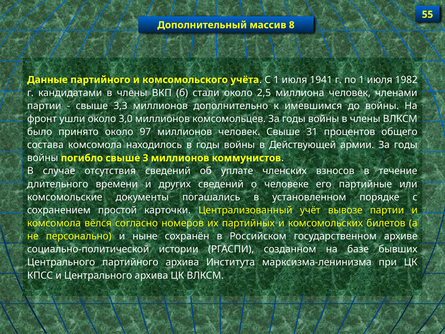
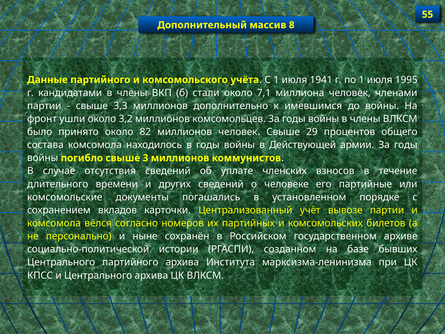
1982: 1982 -> 1995
2,5: 2,5 -> 7,1
3,0: 3,0 -> 3,2
97: 97 -> 82
31: 31 -> 29
простой: простой -> вкладов
